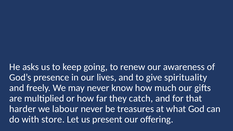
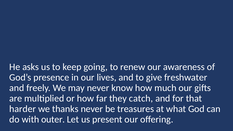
spirituality: spirituality -> freshwater
labour: labour -> thanks
store: store -> outer
